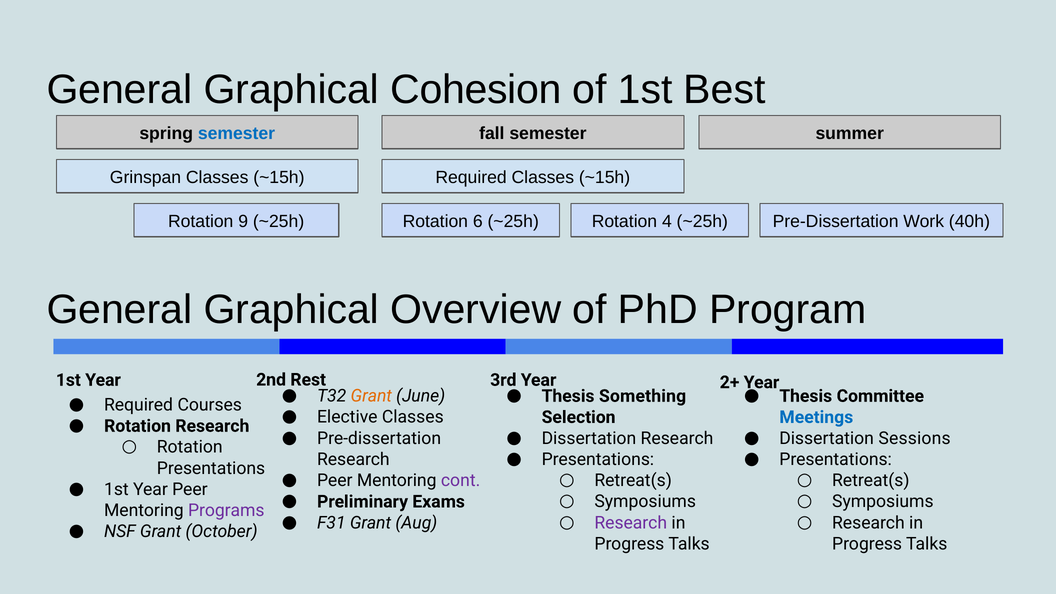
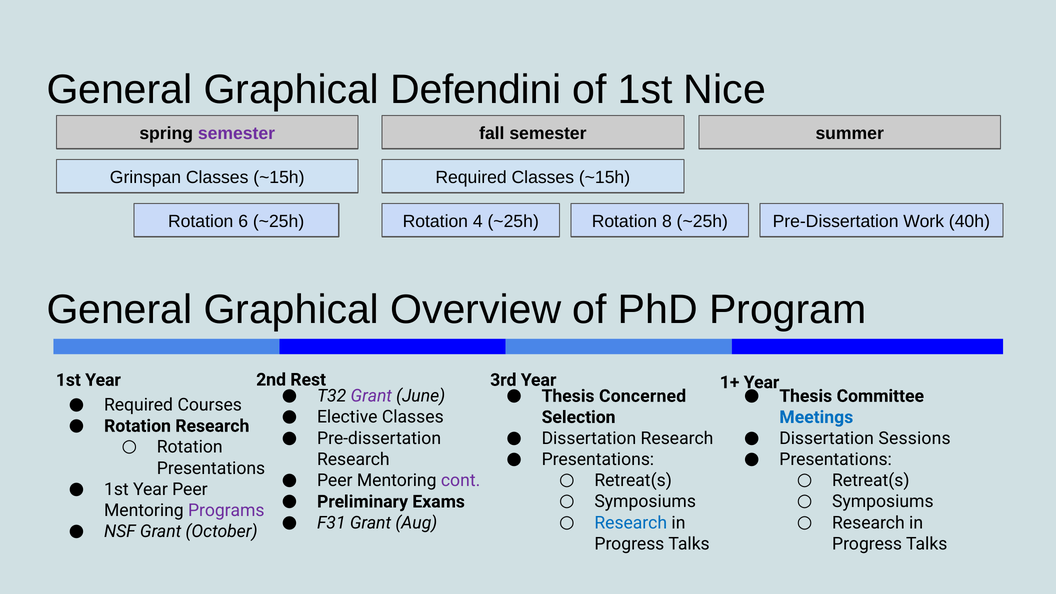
Cohesion: Cohesion -> Defendini
Best: Best -> Nice
semester at (236, 133) colour: blue -> purple
9: 9 -> 6
6: 6 -> 4
4: 4 -> 8
2+: 2+ -> 1+
Grant at (371, 396) colour: orange -> purple
Something: Something -> Concerned
Research at (631, 523) colour: purple -> blue
